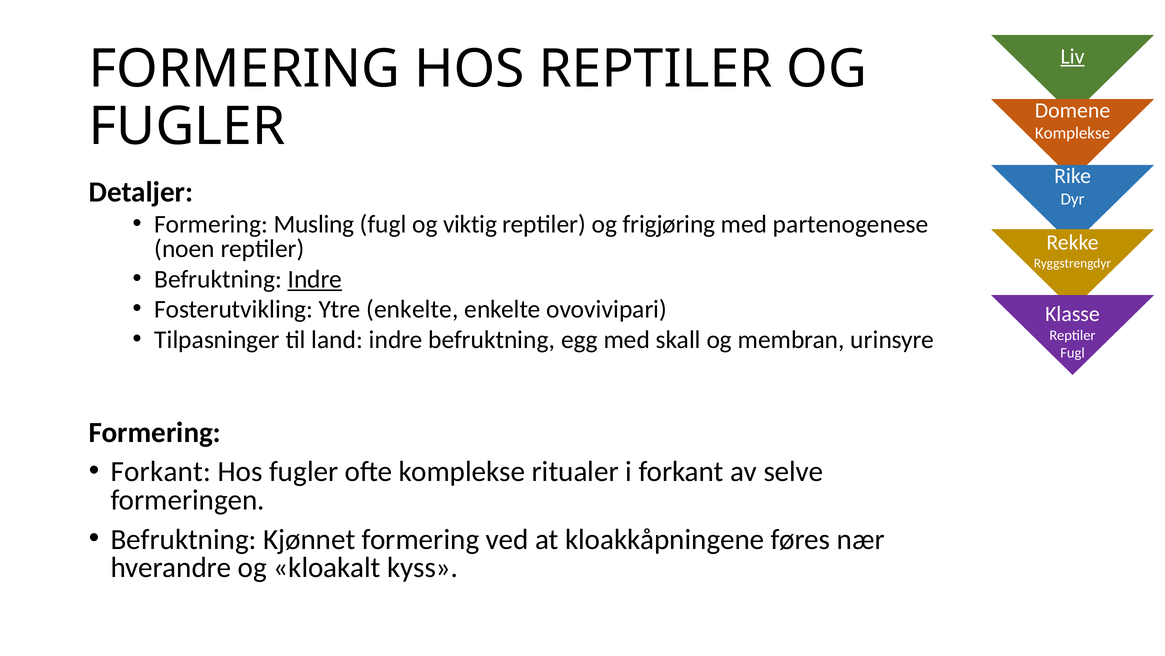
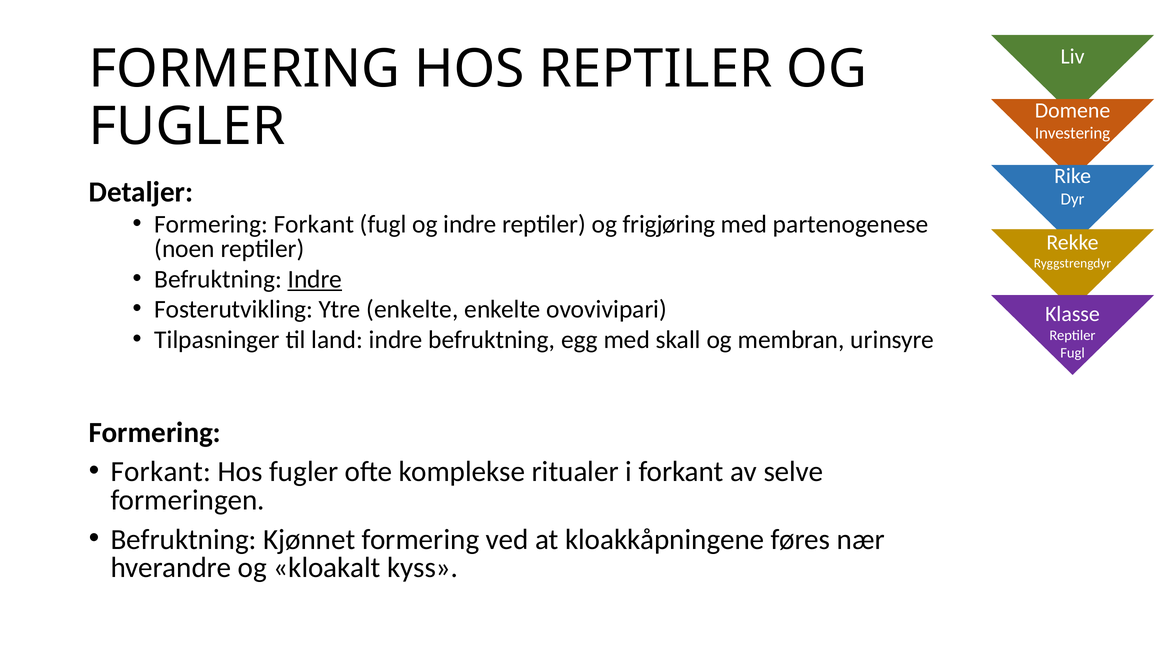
Liv underline: present -> none
Komplekse at (1073, 133): Komplekse -> Investering
Formering Musling: Musling -> Forkant
og viktig: viktig -> indre
